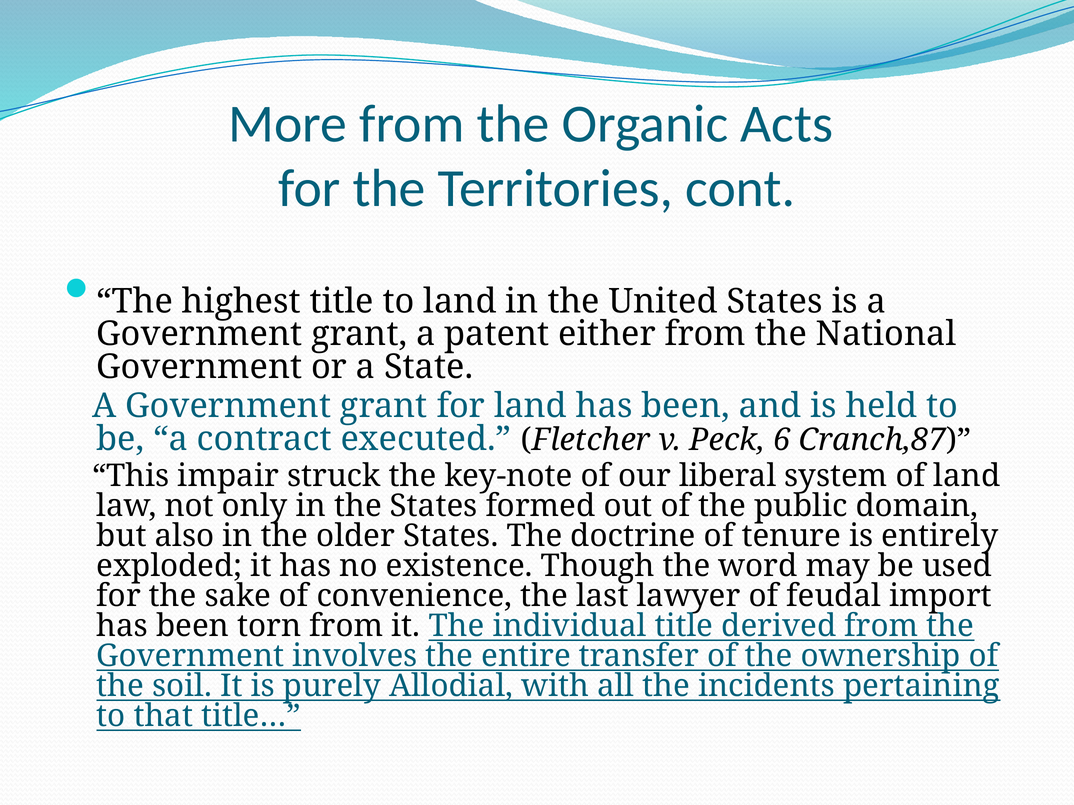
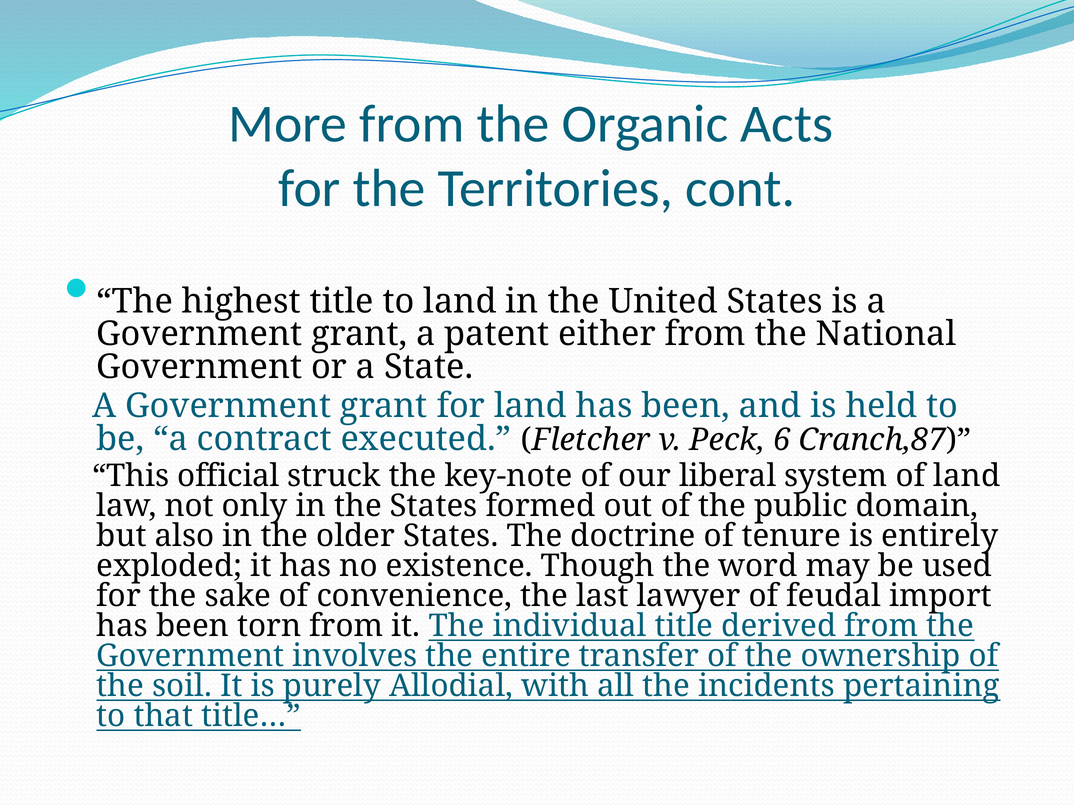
impair: impair -> official
